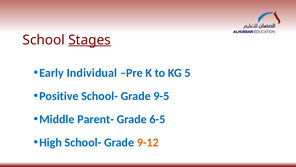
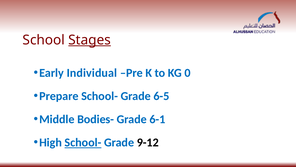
5: 5 -> 0
Positive: Positive -> Prepare
9-5: 9-5 -> 6-5
Parent-: Parent- -> Bodies-
6-5: 6-5 -> 6-1
School- at (83, 142) underline: none -> present
9-12 colour: orange -> black
